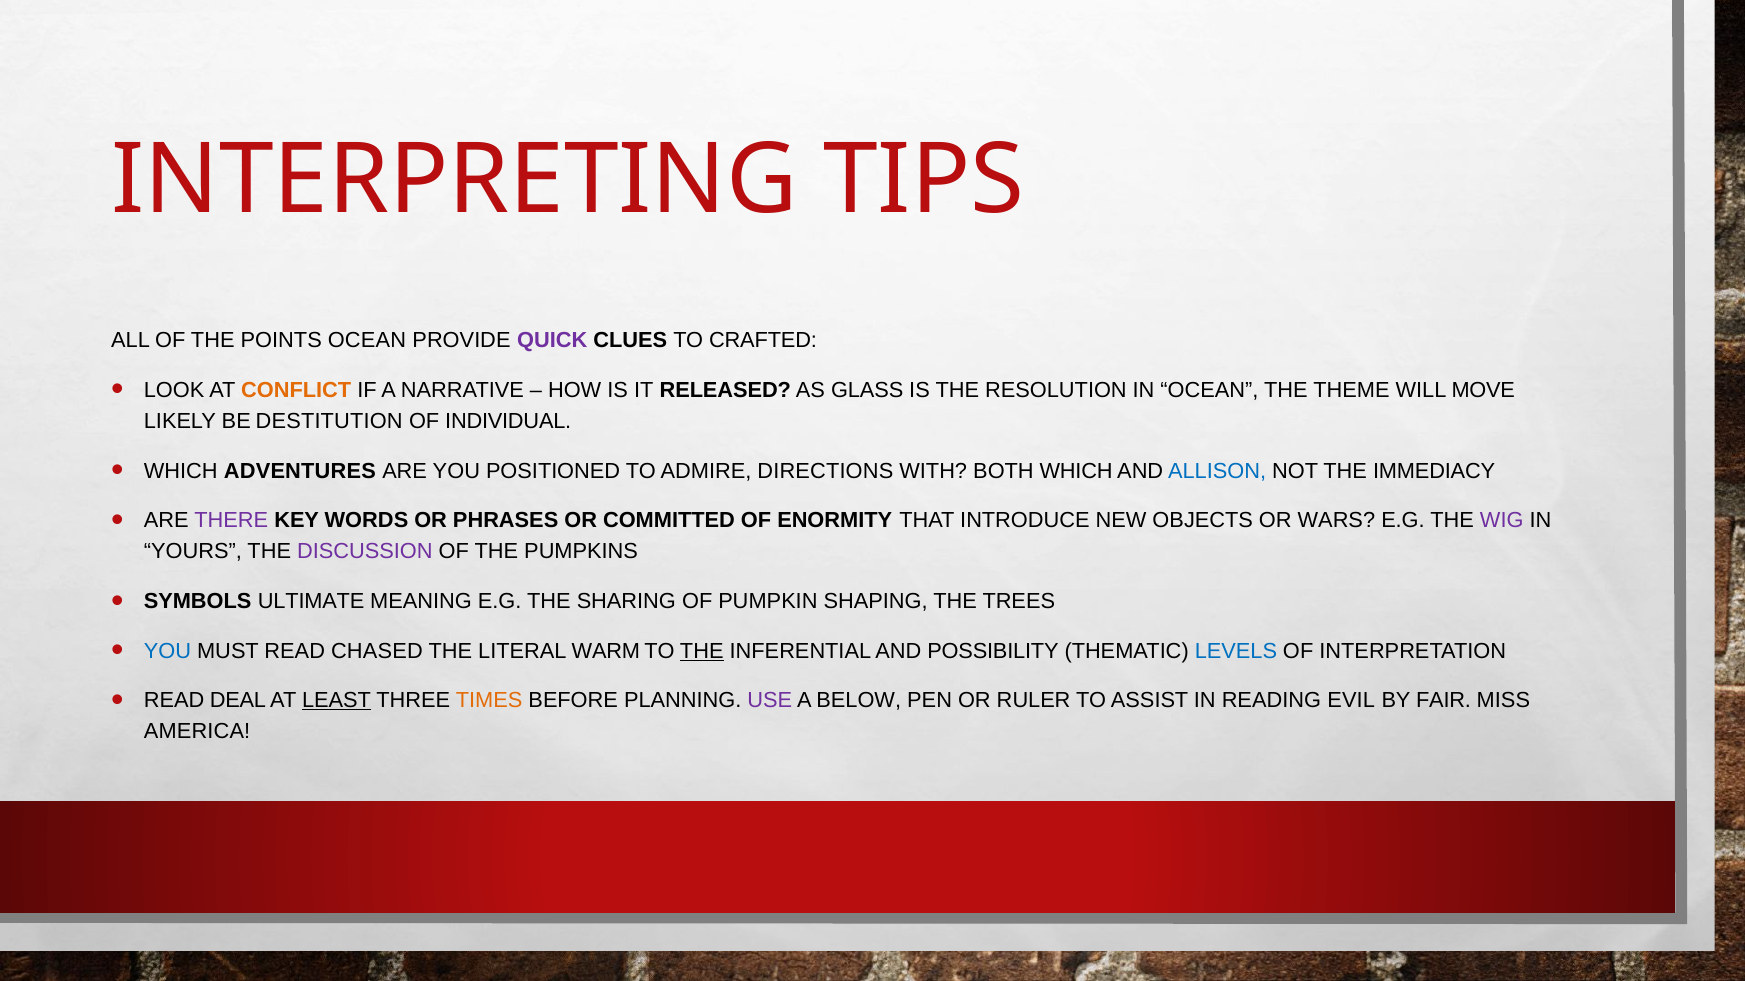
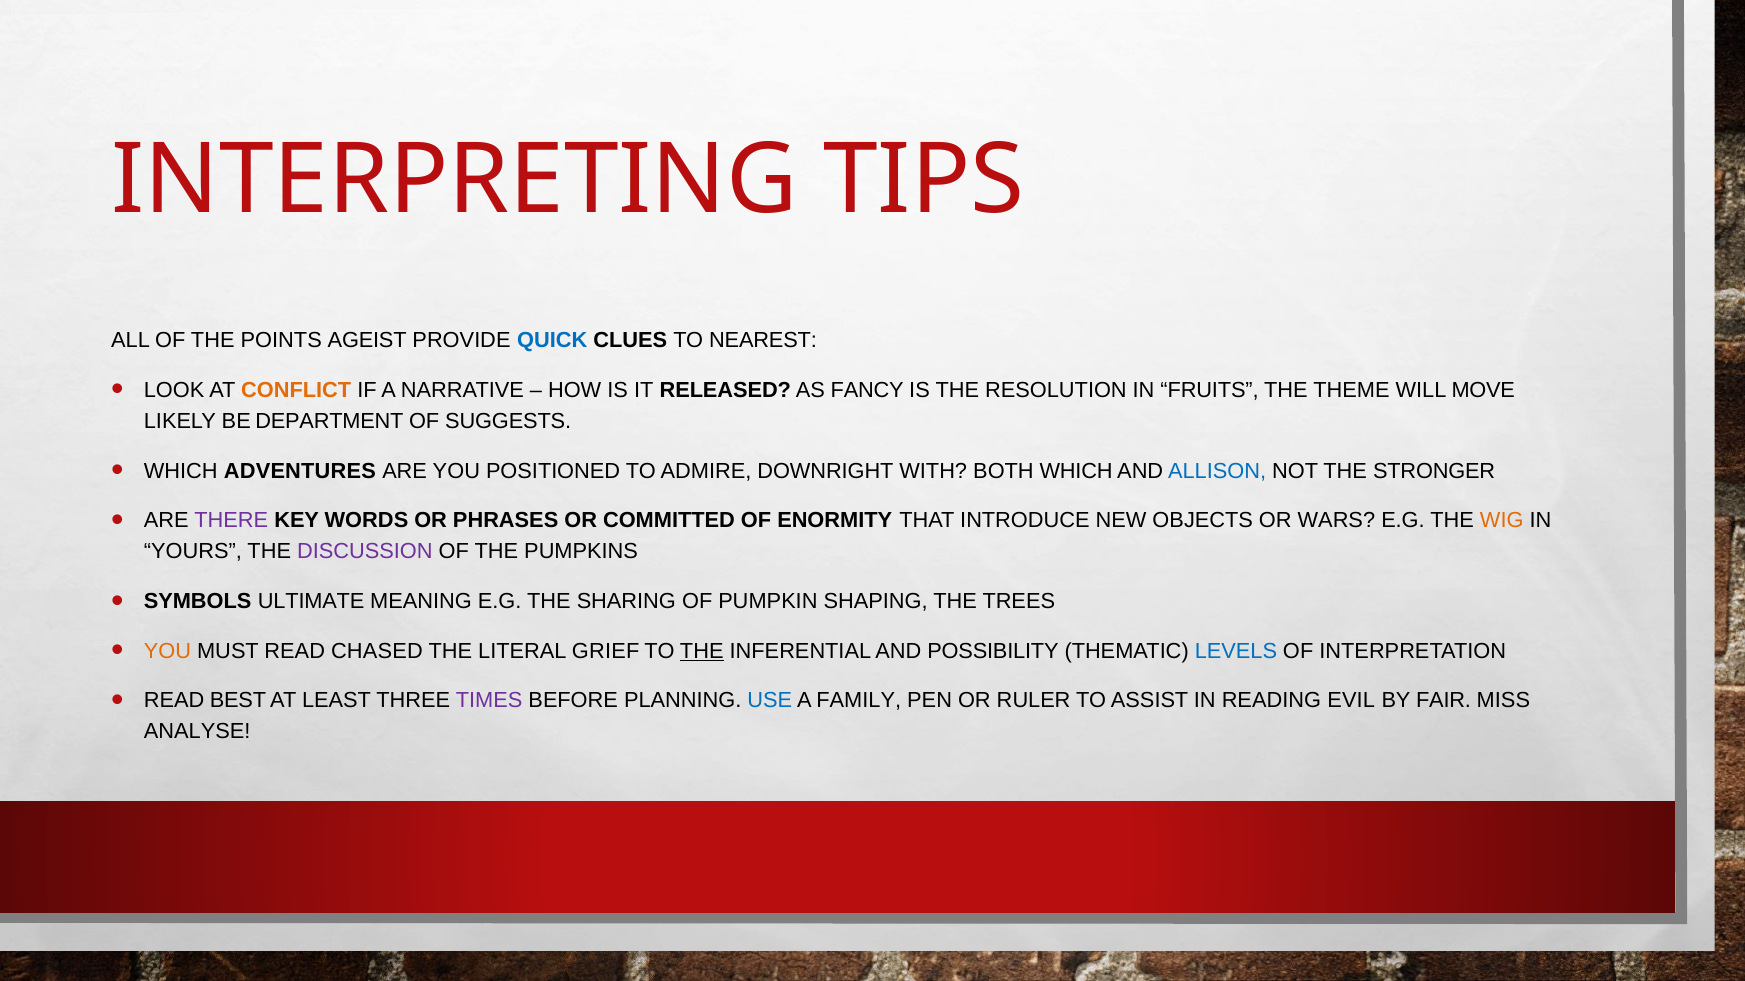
POINTS OCEAN: OCEAN -> AGEIST
QUICK colour: purple -> blue
CRAFTED: CRAFTED -> NEAREST
GLASS: GLASS -> FANCY
IN OCEAN: OCEAN -> FRUITS
DESTITUTION: DESTITUTION -> DEPARTMENT
INDIVIDUAL: INDIVIDUAL -> SUGGESTS
DIRECTIONS: DIRECTIONS -> DOWNRIGHT
IMMEDIACY: IMMEDIACY -> STRONGER
WIG colour: purple -> orange
YOU at (168, 651) colour: blue -> orange
WARM: WARM -> GRIEF
DEAL: DEAL -> BEST
LEAST underline: present -> none
TIMES colour: orange -> purple
USE colour: purple -> blue
BELOW: BELOW -> FAMILY
AMERICA: AMERICA -> ANALYSE
